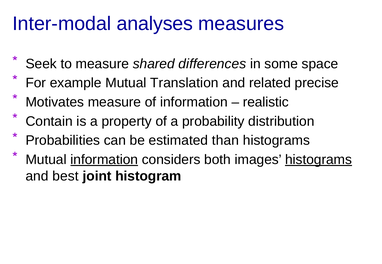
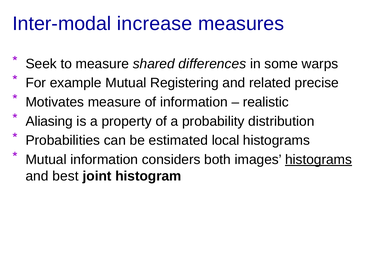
analyses: analyses -> increase
space: space -> warps
Translation: Translation -> Registering
Contain: Contain -> Aliasing
than: than -> local
information at (104, 160) underline: present -> none
